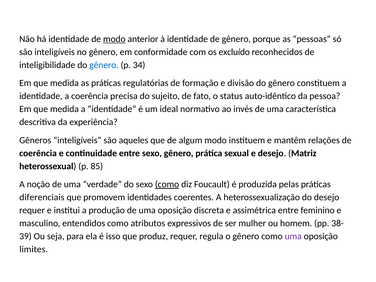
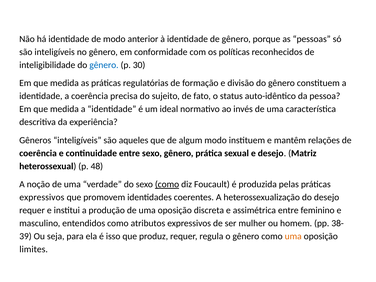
modo at (114, 39) underline: present -> none
excluído: excluído -> políticas
34: 34 -> 30
85: 85 -> 48
diferenciais at (42, 197): diferenciais -> expressivos
uma at (293, 236) colour: purple -> orange
